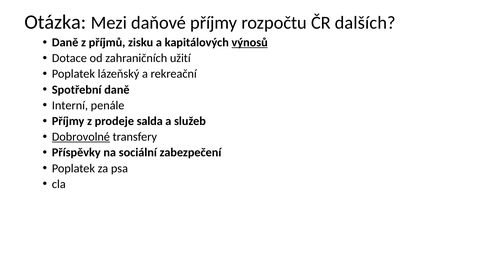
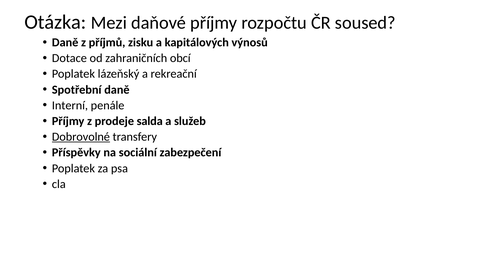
dalších: dalších -> soused
výnosů underline: present -> none
užití: užití -> obcí
